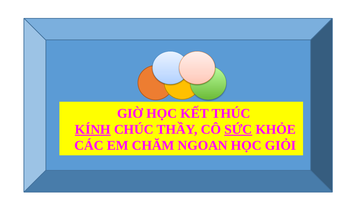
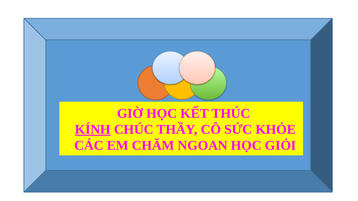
SỨC underline: present -> none
